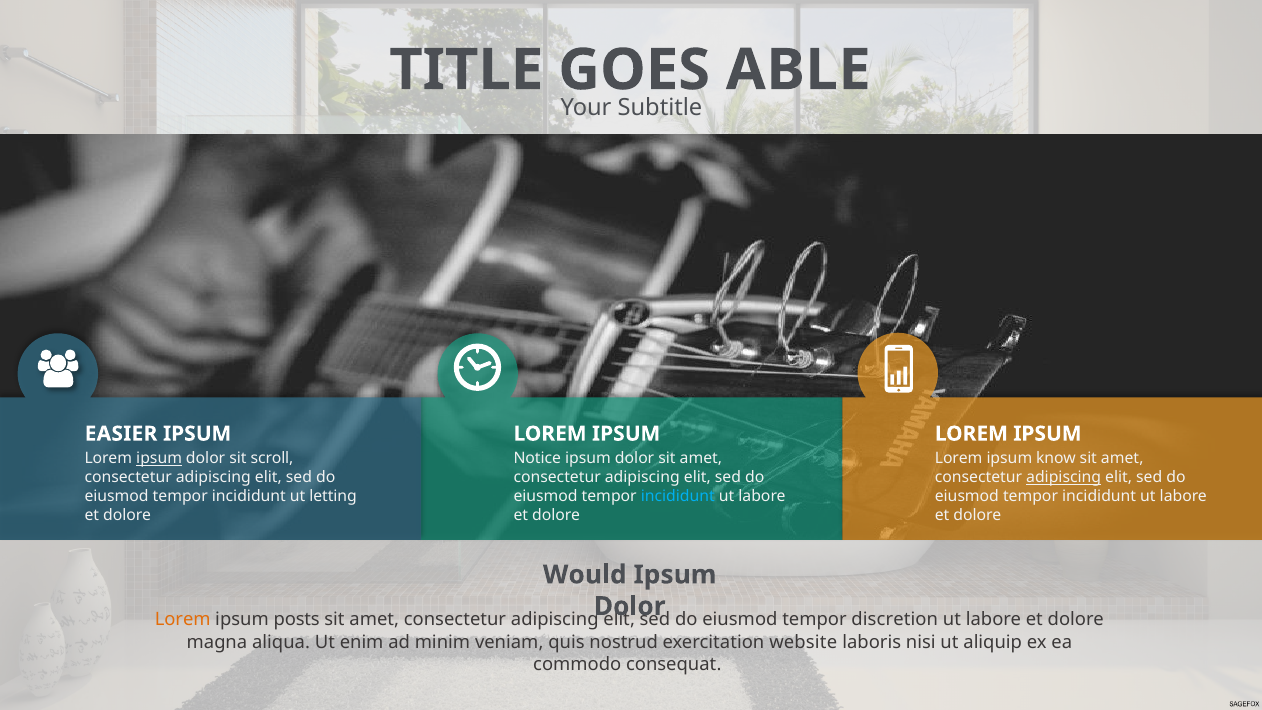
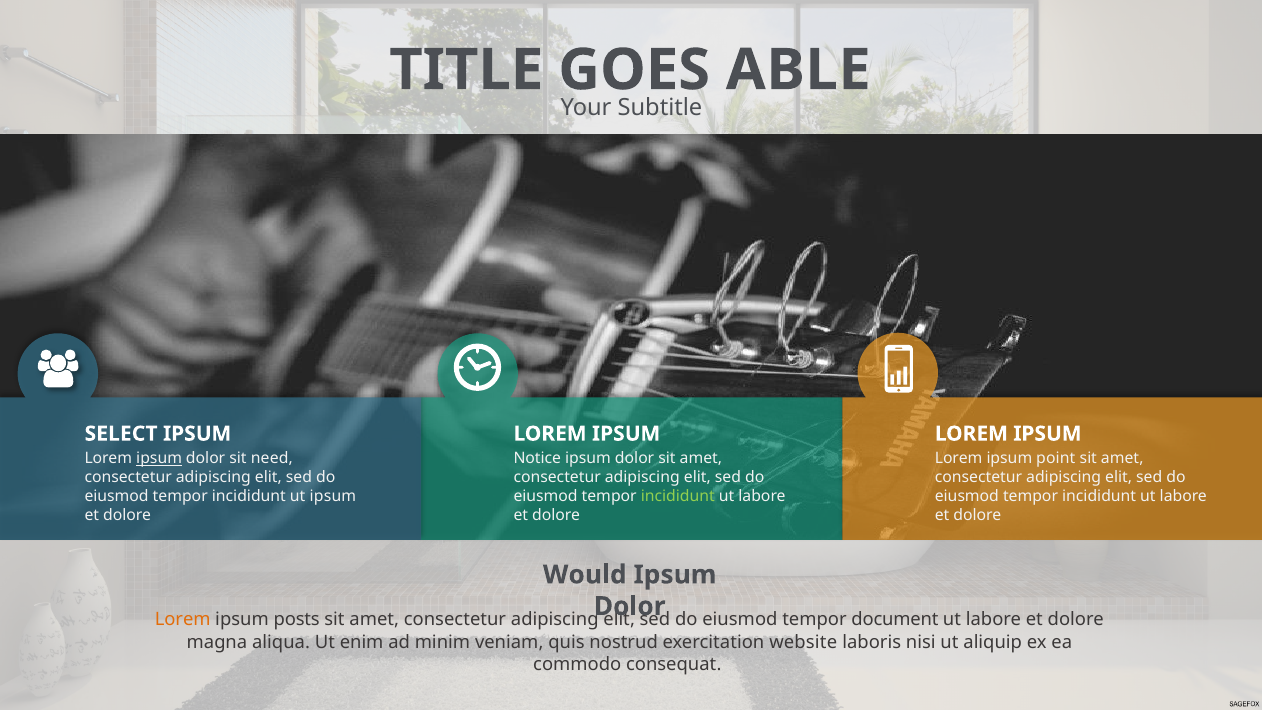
EASIER: EASIER -> SELECT
scroll: scroll -> need
know: know -> point
adipiscing at (1064, 477) underline: present -> none
ut letting: letting -> ipsum
incididunt at (678, 496) colour: light blue -> light green
discretion: discretion -> document
